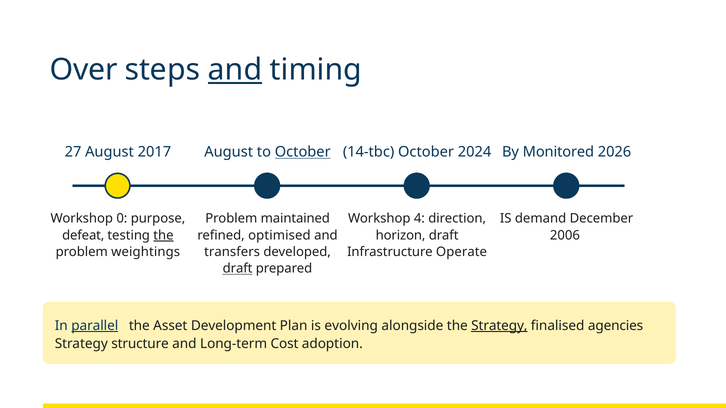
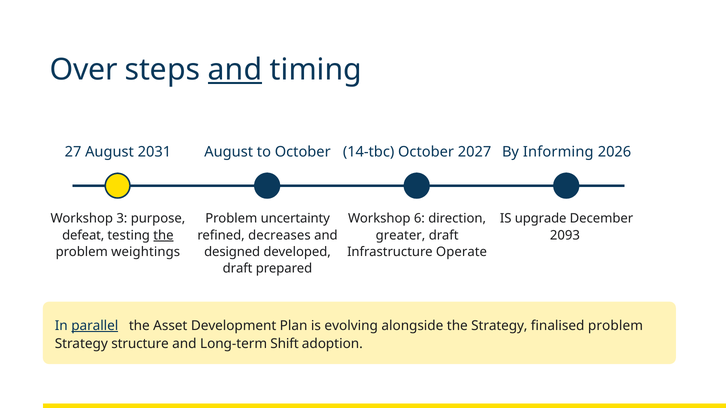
2017: 2017 -> 2031
October at (303, 152) underline: present -> none
2024: 2024 -> 2027
Monitored: Monitored -> Informing
0: 0 -> 3
maintained: maintained -> uncertainty
4: 4 -> 6
demand: demand -> upgrade
optimised: optimised -> decreases
horizon: horizon -> greater
2006: 2006 -> 2093
transfers: transfers -> designed
draft at (238, 269) underline: present -> none
Strategy at (499, 326) underline: present -> none
finalised agencies: agencies -> problem
Cost: Cost -> Shift
